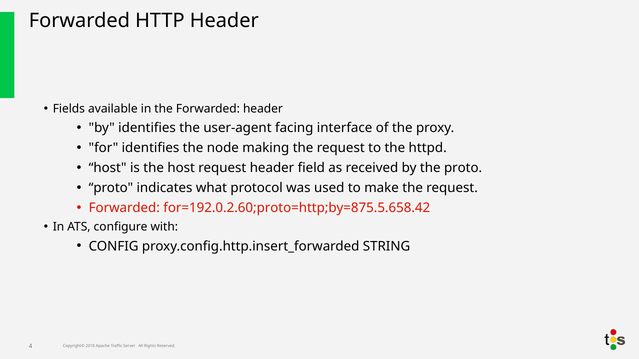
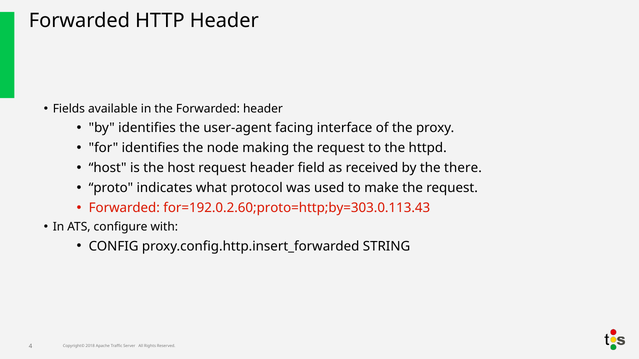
the proto: proto -> there
for=192.0.2.60;proto=http;by=875.5.658.42: for=192.0.2.60;proto=http;by=875.5.658.42 -> for=192.0.2.60;proto=http;by=303.0.113.43
